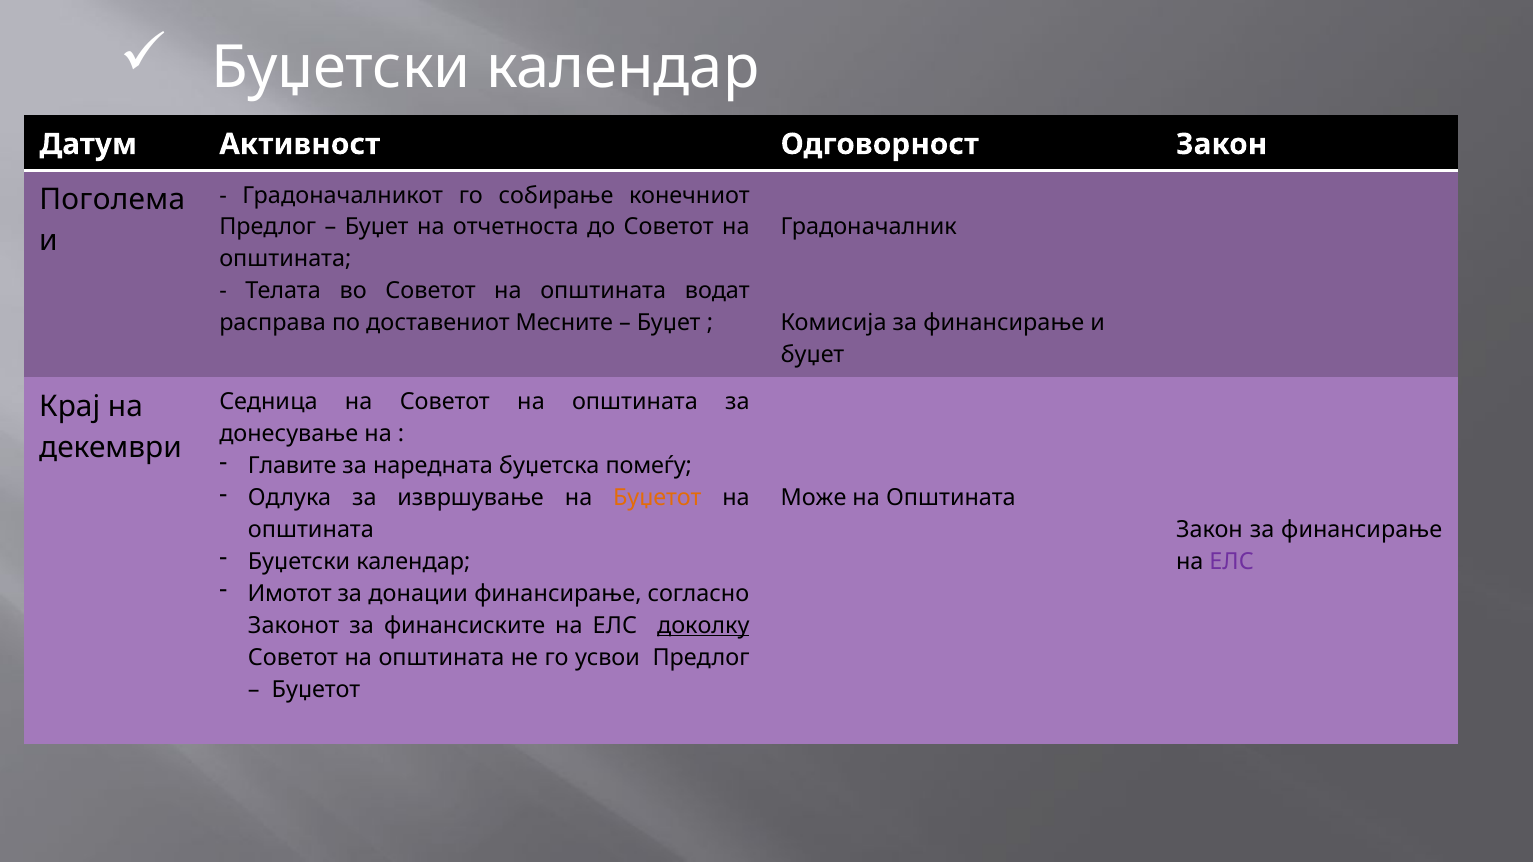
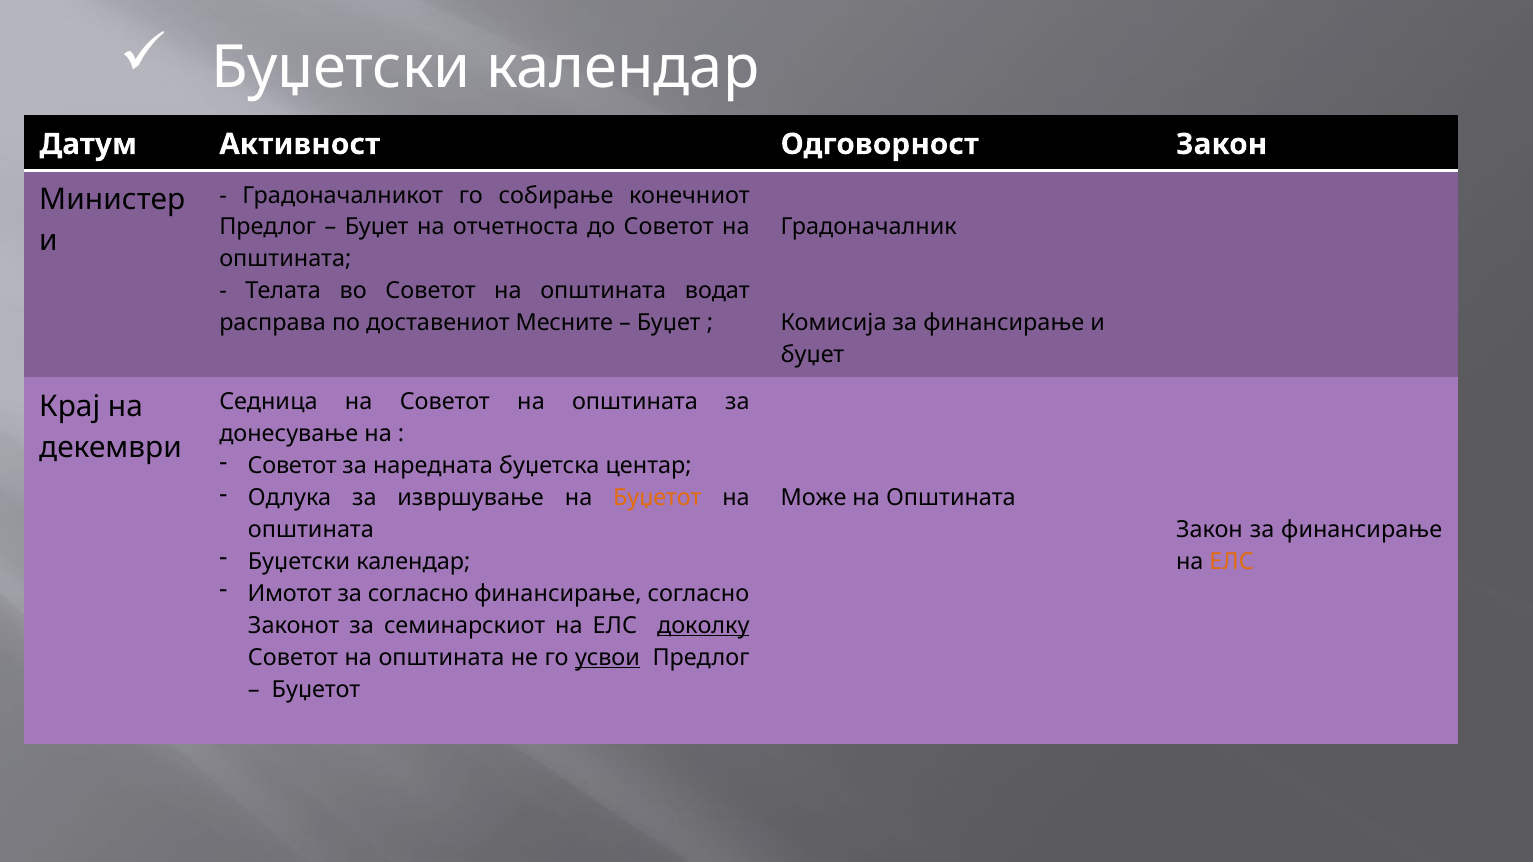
Поголема: Поголема -> Министер
Главите at (292, 466): Главите -> Советот
помеѓу: помеѓу -> центар
ЕЛС at (1232, 562) colour: purple -> orange
за донации: донации -> согласно
финансиските: финансиските -> семинарскиот
усвои underline: none -> present
